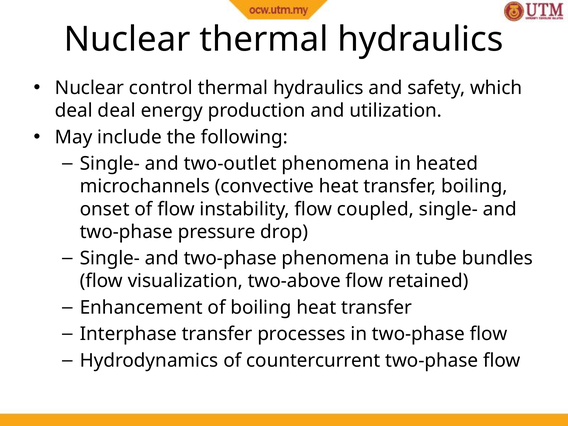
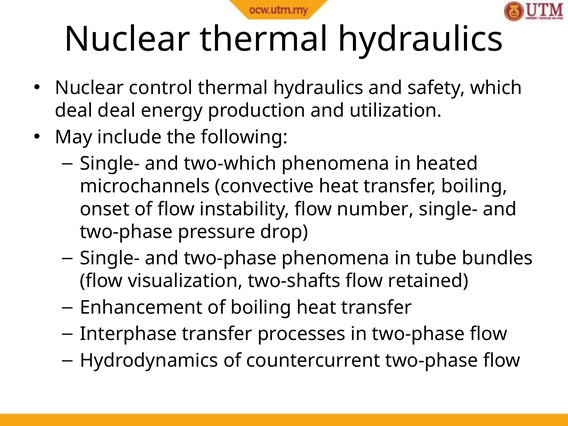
two-outlet: two-outlet -> two-which
coupled: coupled -> number
two-above: two-above -> two-shafts
